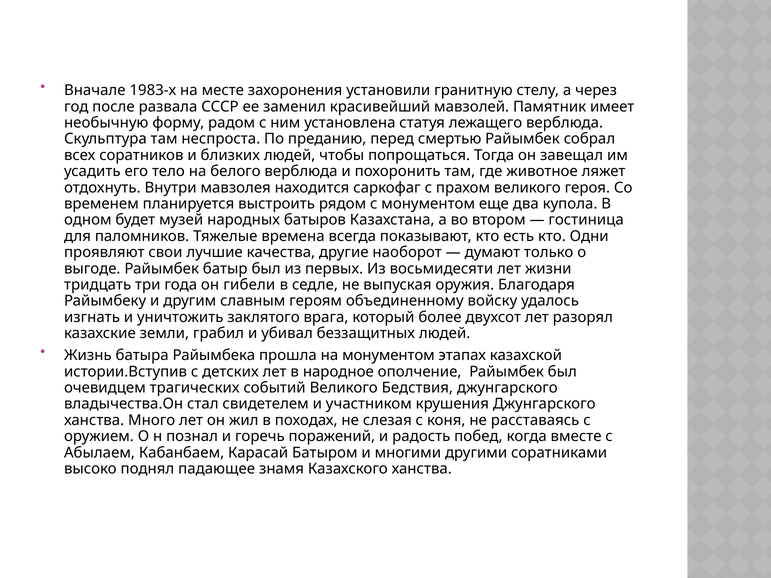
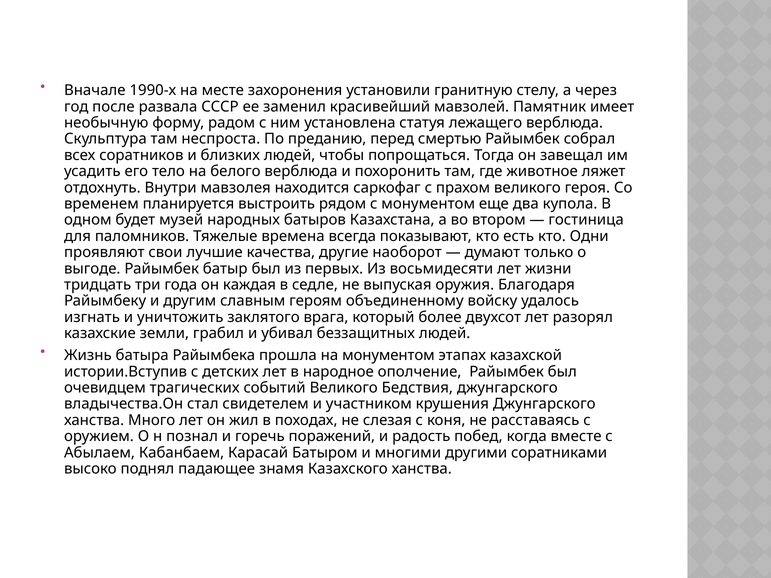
1983-х: 1983-х -> 1990-х
гибели: гибели -> каждая
